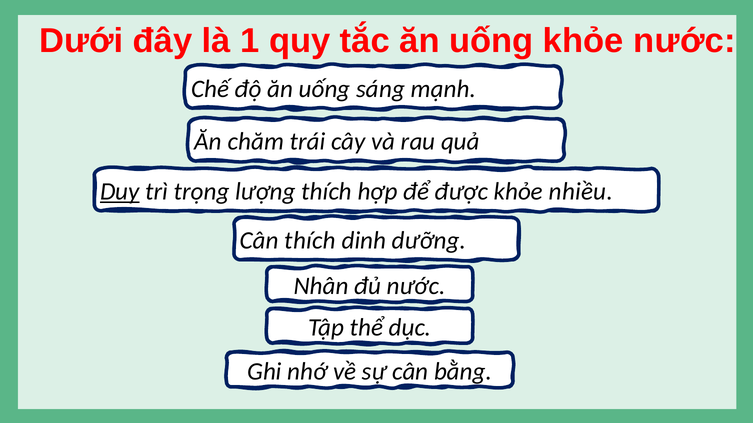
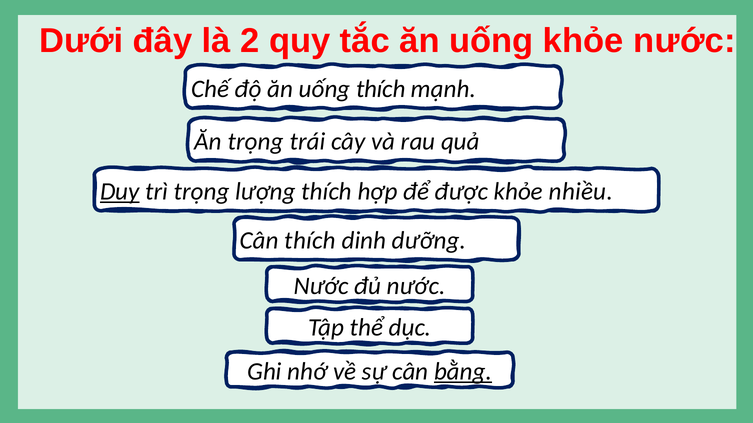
1: 1 -> 2
uống sáng: sáng -> thích
Ăn chăm: chăm -> trọng
Nhân at (321, 286): Nhân -> Nước
bằng underline: none -> present
